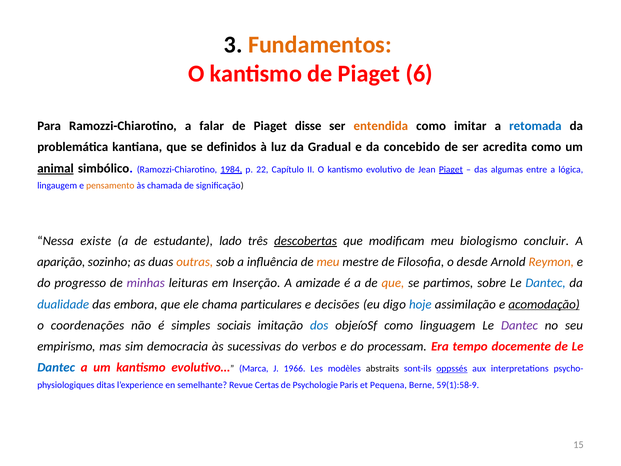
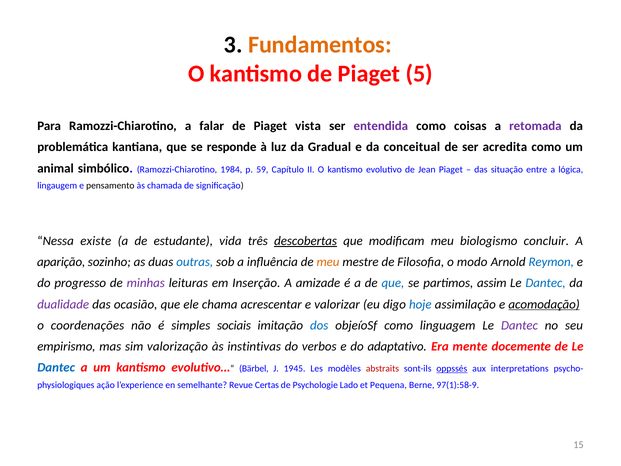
6: 6 -> 5
disse: disse -> vista
entendida colour: orange -> purple
imitar: imitar -> coisas
retomada colour: blue -> purple
definidos: definidos -> responde
concebido: concebido -> conceitual
animal underline: present -> none
1984 underline: present -> none
22: 22 -> 59
Piaget at (451, 169) underline: present -> none
algumas: algumas -> situação
pensamento colour: orange -> black
lado: lado -> vida
outras colour: orange -> blue
desde: desde -> modo
Reymon colour: orange -> blue
que at (393, 283) colour: orange -> blue
sobre: sobre -> assim
dualidade colour: blue -> purple
embora: embora -> ocasião
particulares: particulares -> acrescentar
decisões: decisões -> valorizar
democracia: democracia -> valorização
sucessivas: sucessivas -> instintivas
processam: processam -> adaptativo
tempo: tempo -> mente
Marca: Marca -> Bärbel
1966: 1966 -> 1945
abstraits colour: black -> red
ditas: ditas -> ação
Paris: Paris -> Lado
59(1):58-9: 59(1):58-9 -> 97(1):58-9
